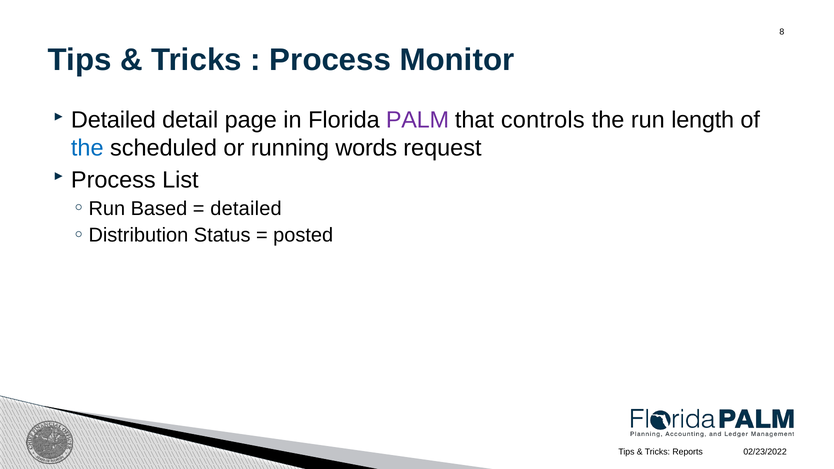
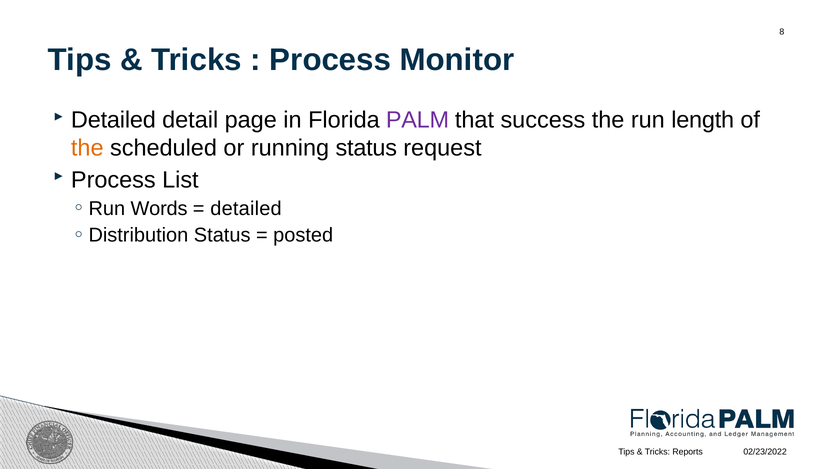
controls: controls -> success
the at (87, 148) colour: blue -> orange
running words: words -> status
Based: Based -> Words
